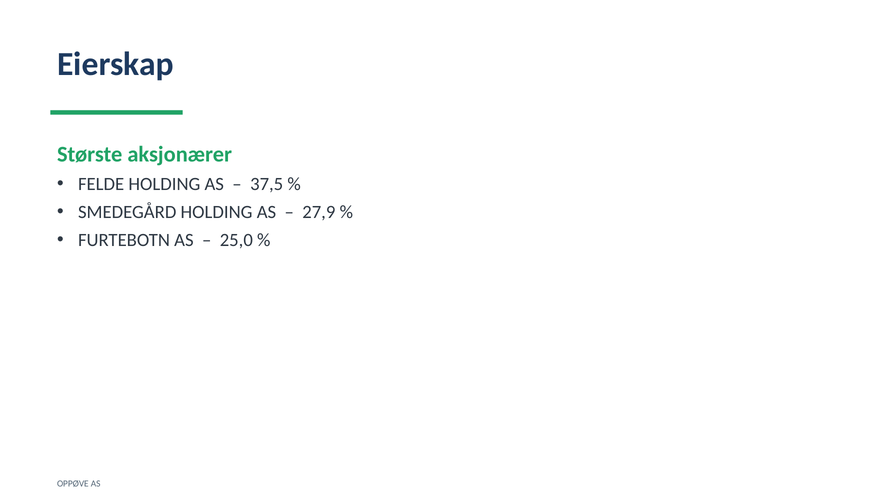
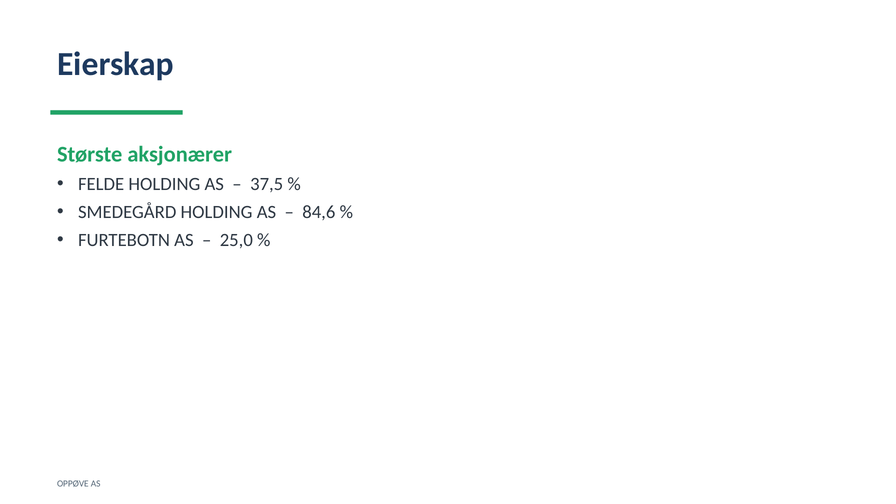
27,9: 27,9 -> 84,6
